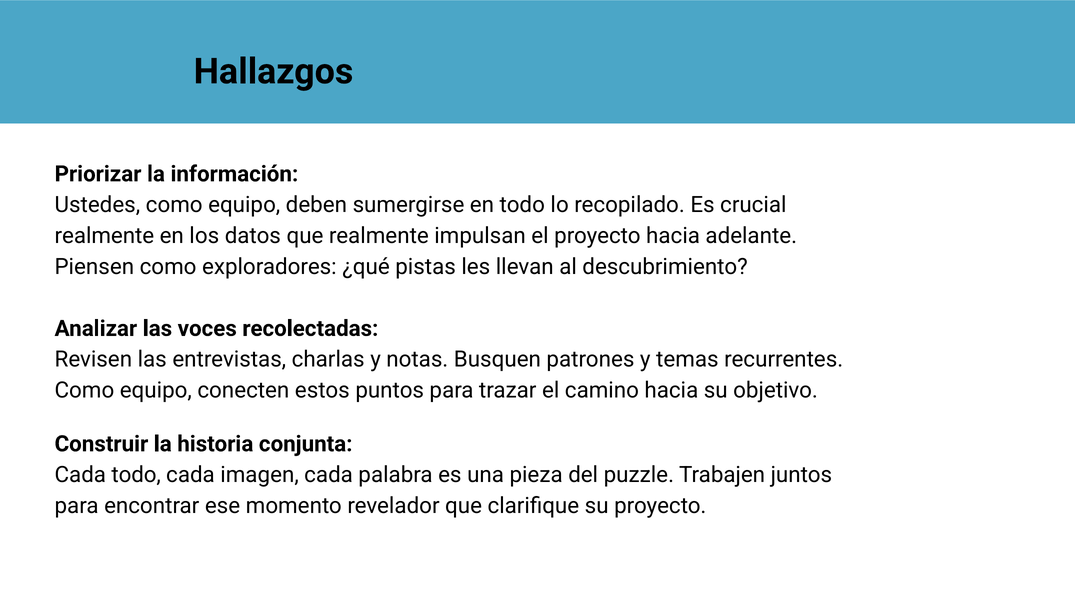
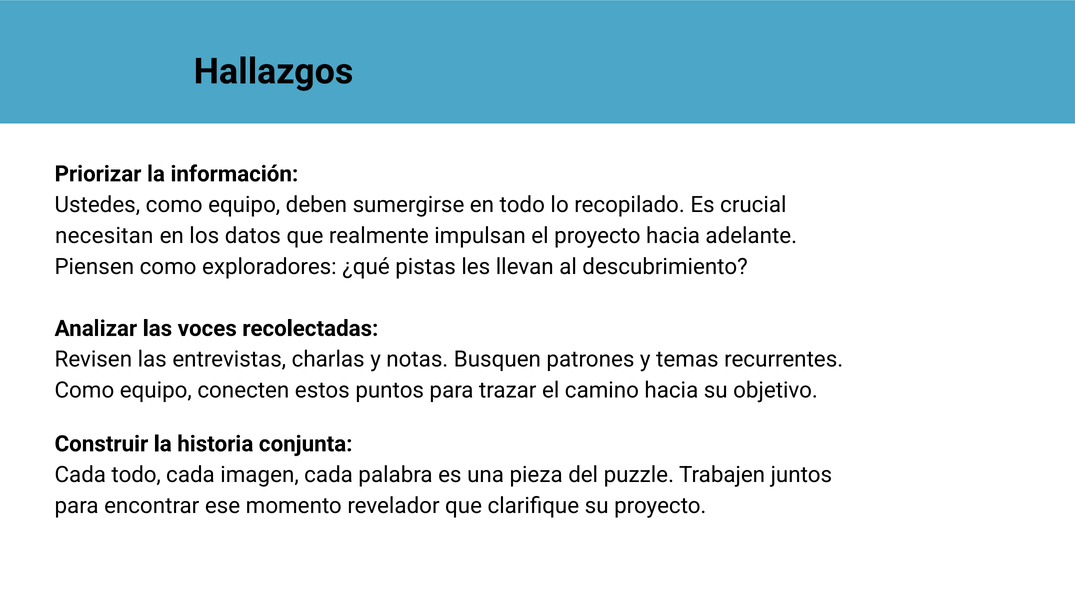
realmente at (104, 236): realmente -> necesitan
